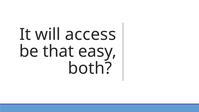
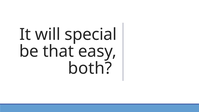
access: access -> special
